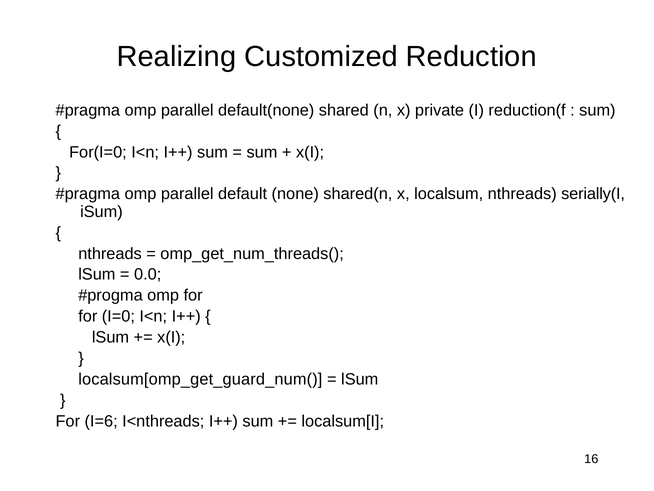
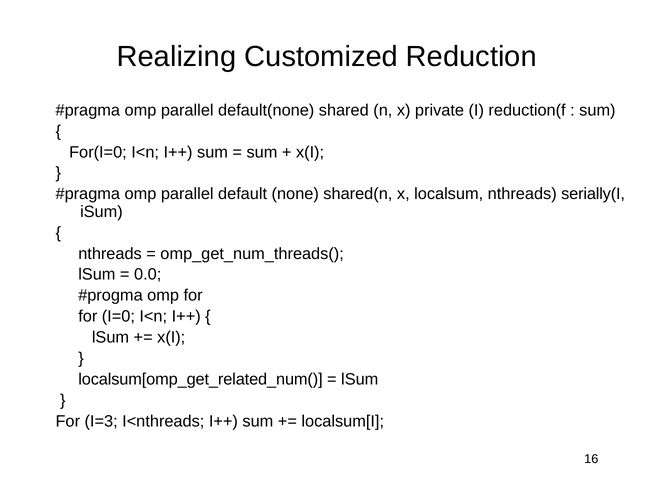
localsum[omp_get_guard_num(: localsum[omp_get_guard_num( -> localsum[omp_get_related_num(
I=6: I=6 -> I=3
